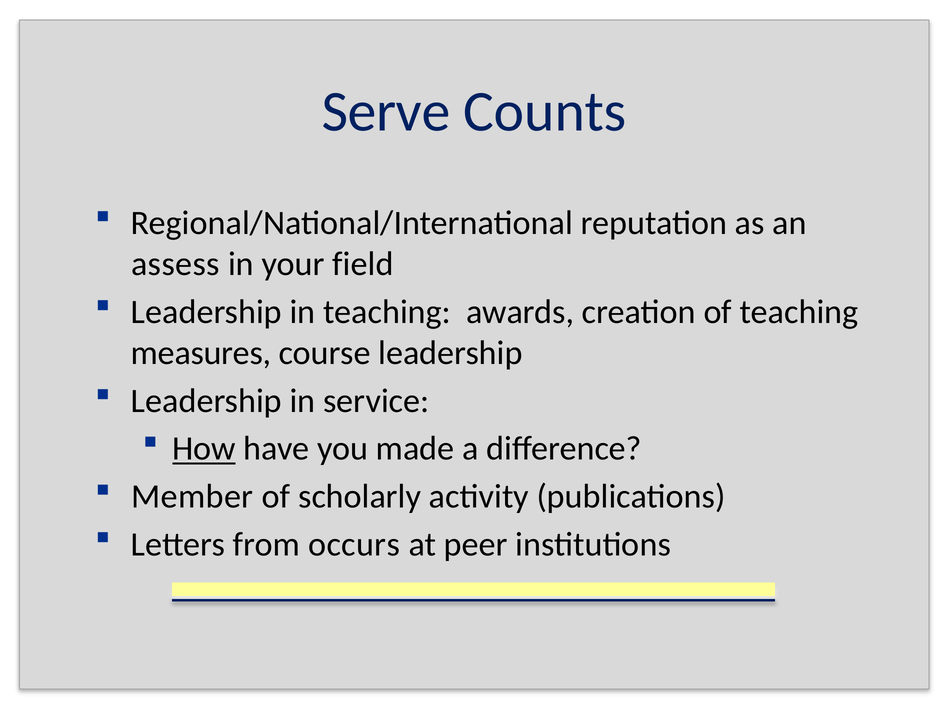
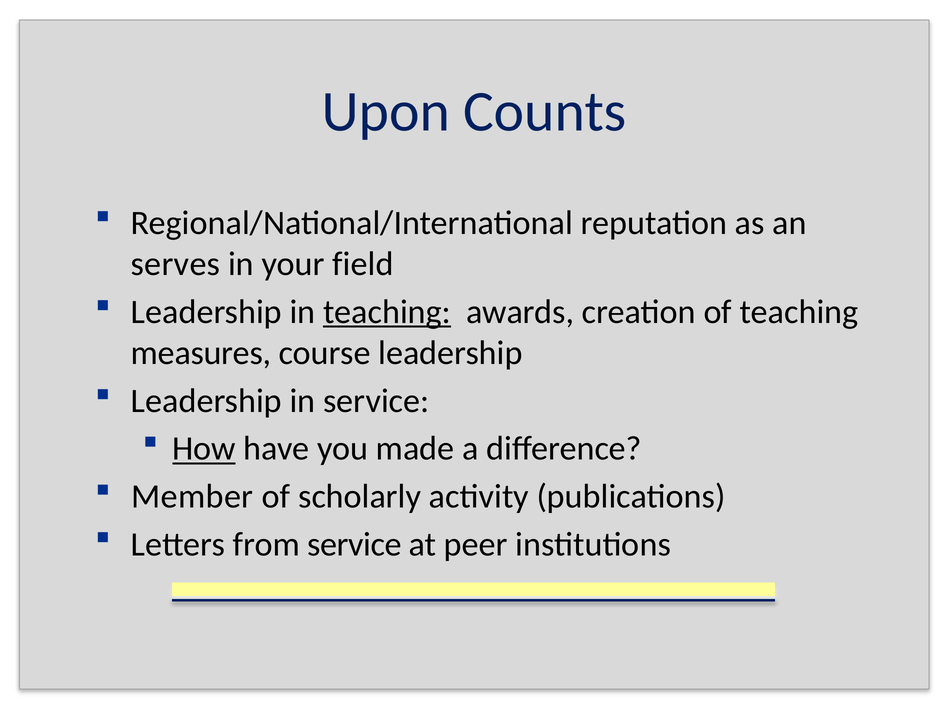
Serve: Serve -> Upon
assess: assess -> serves
teaching at (387, 312) underline: none -> present
from occurs: occurs -> service
